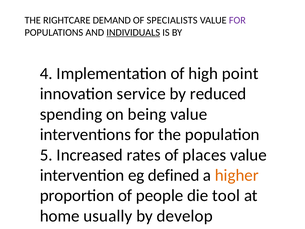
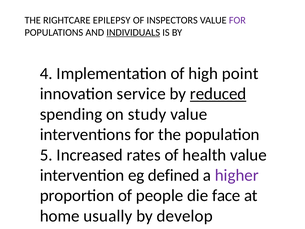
DEMAND: DEMAND -> EPILEPSY
SPECIALISTS: SPECIALISTS -> INSPECTORS
reduced underline: none -> present
being: being -> study
places: places -> health
higher colour: orange -> purple
tool: tool -> face
